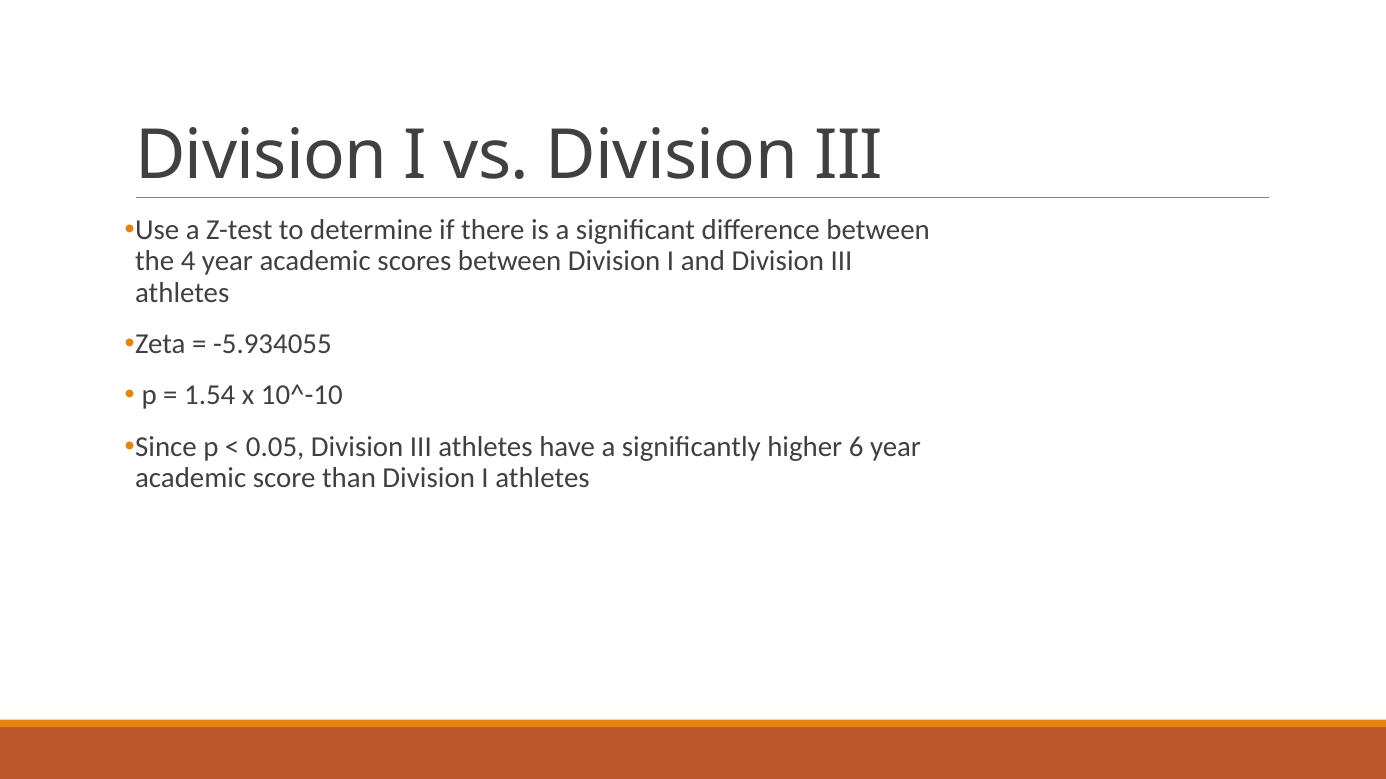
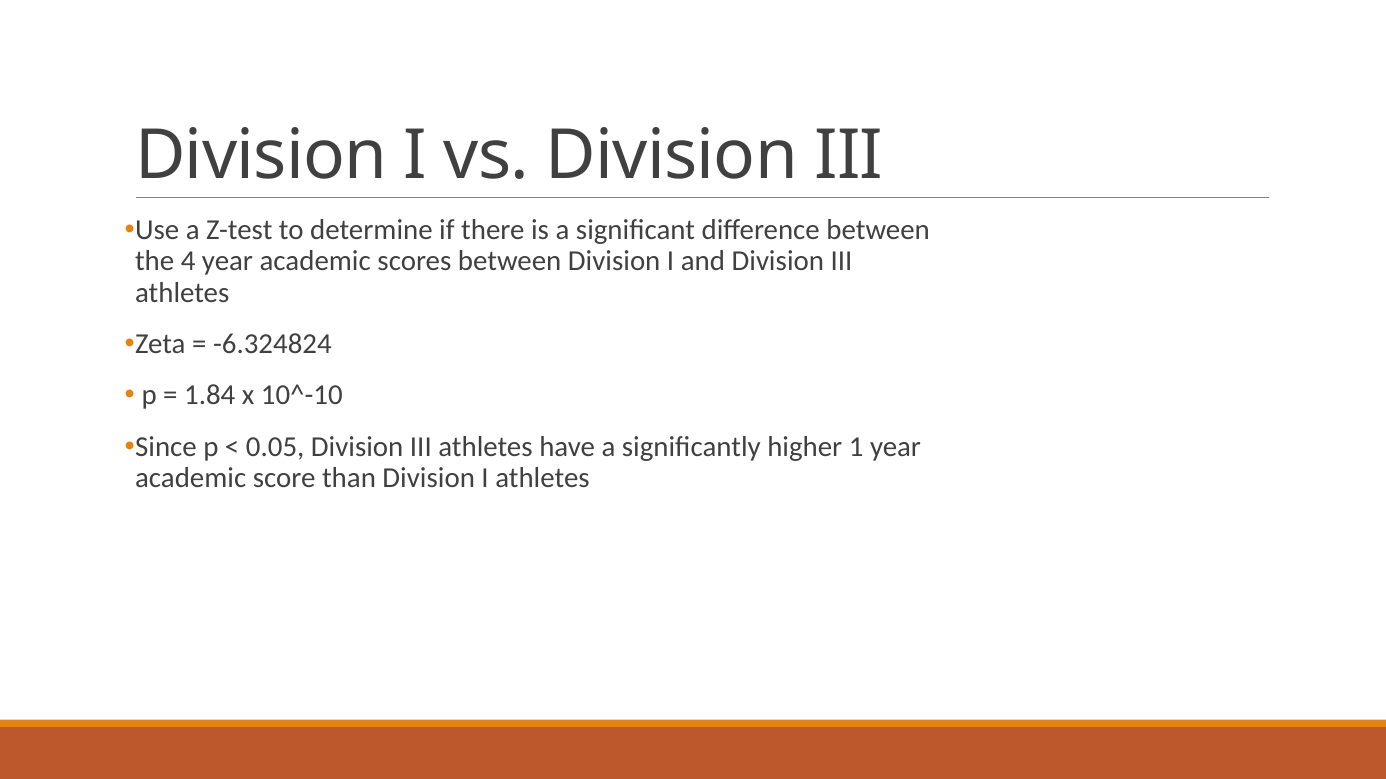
-5.934055: -5.934055 -> -6.324824
1.54: 1.54 -> 1.84
6: 6 -> 1
